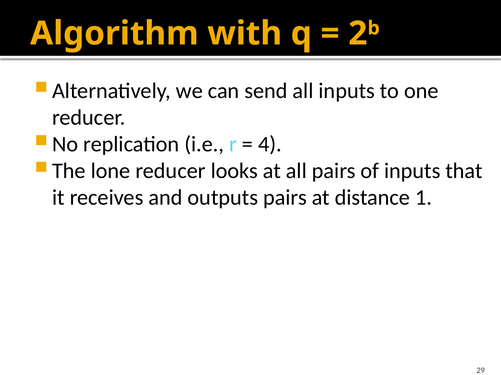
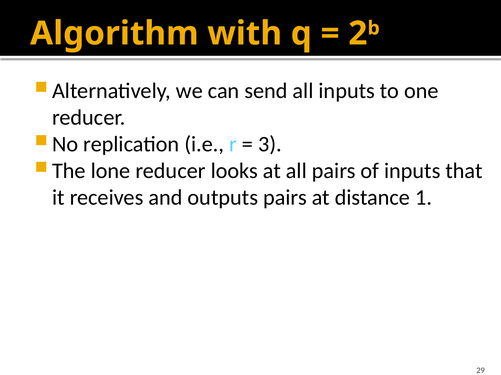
4: 4 -> 3
